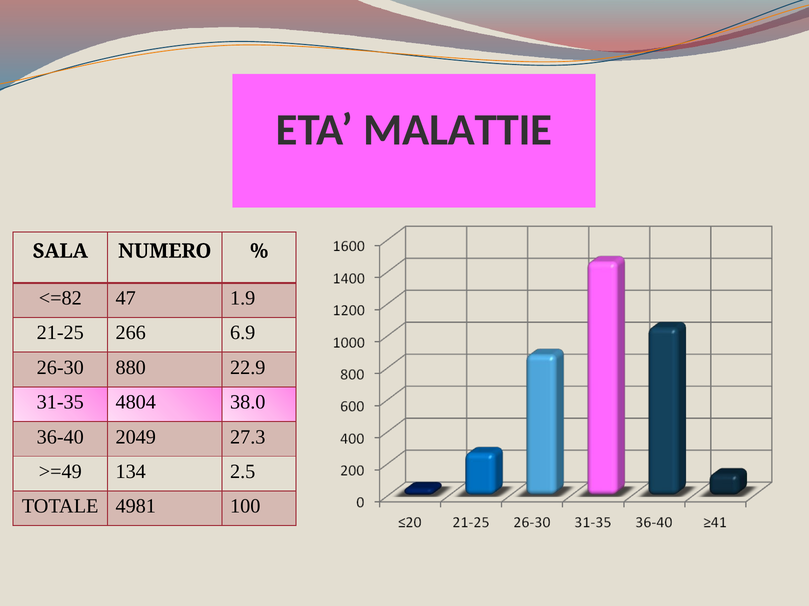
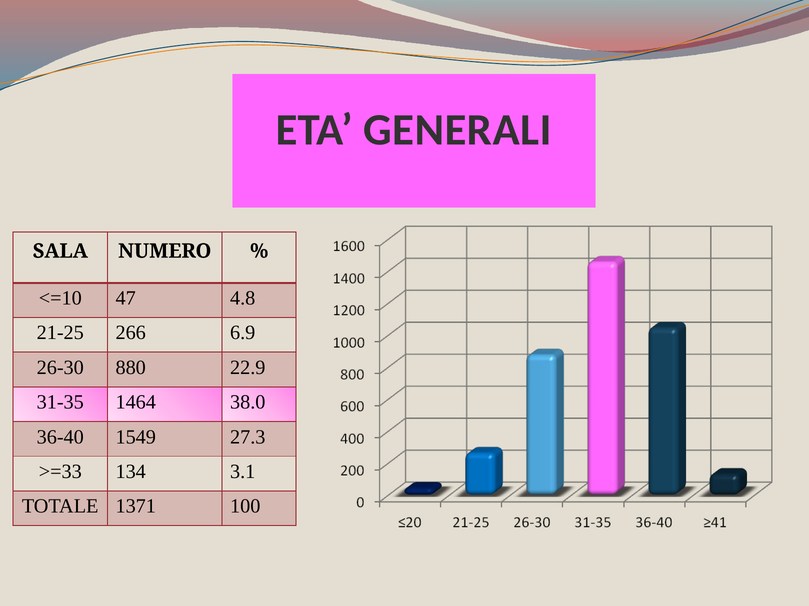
MALATTIE: MALATTIE -> GENERALI
<=82: <=82 -> <=10
1.9: 1.9 -> 4.8
4804: 4804 -> 1464
2049: 2049 -> 1549
>=49: >=49 -> >=33
2.5: 2.5 -> 3.1
4981: 4981 -> 1371
